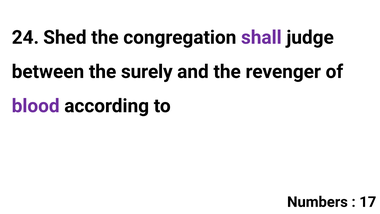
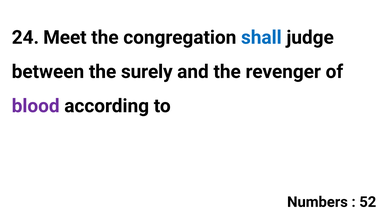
Shed: Shed -> Meet
shall colour: purple -> blue
17: 17 -> 52
